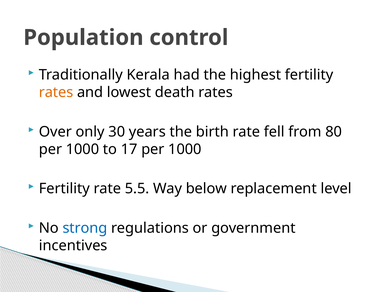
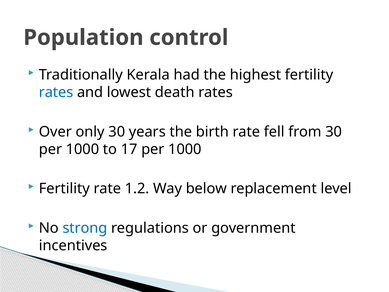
rates at (56, 92) colour: orange -> blue
from 80: 80 -> 30
5.5: 5.5 -> 1.2
